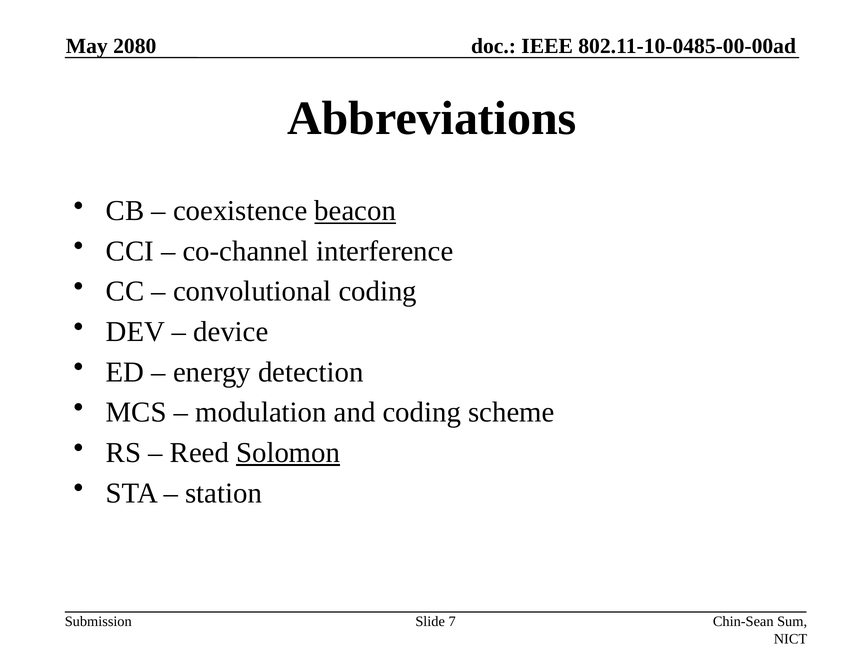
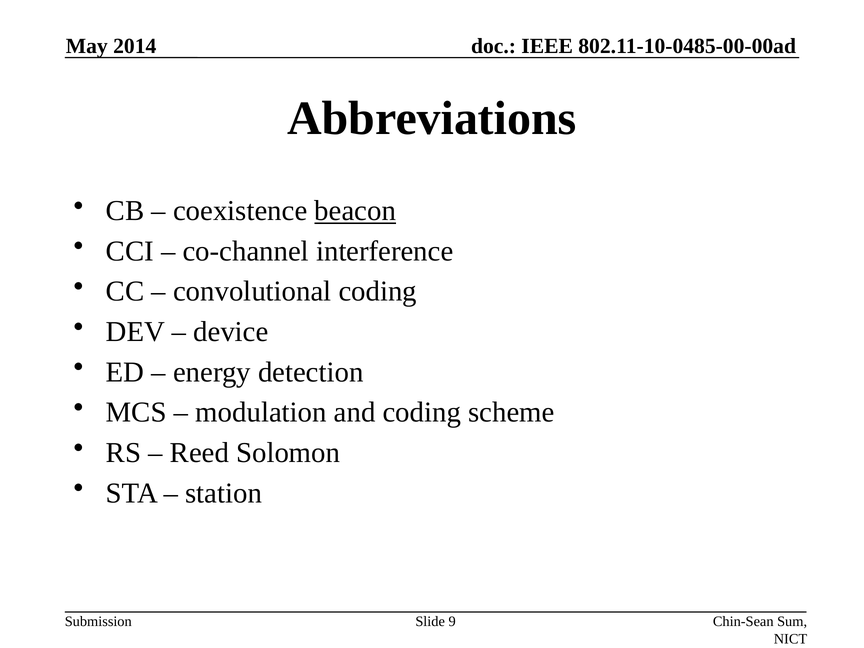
2080: 2080 -> 2014
Solomon underline: present -> none
7: 7 -> 9
